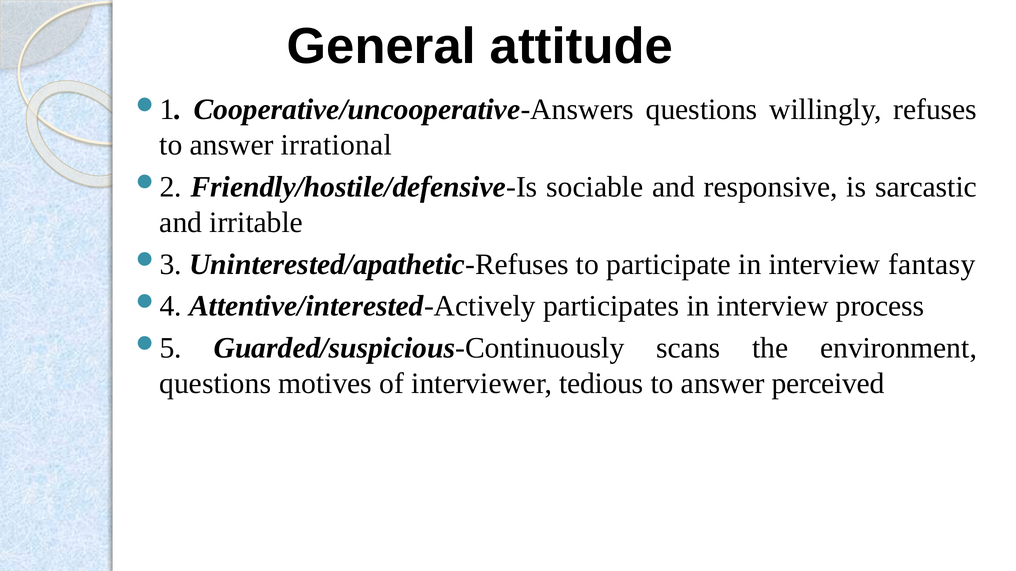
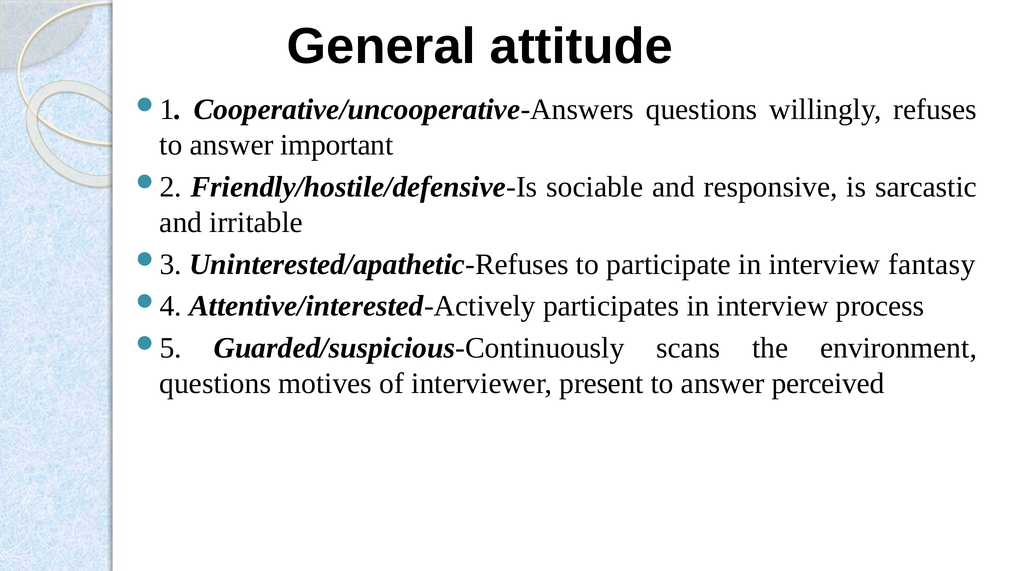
irrational: irrational -> important
tedious: tedious -> present
